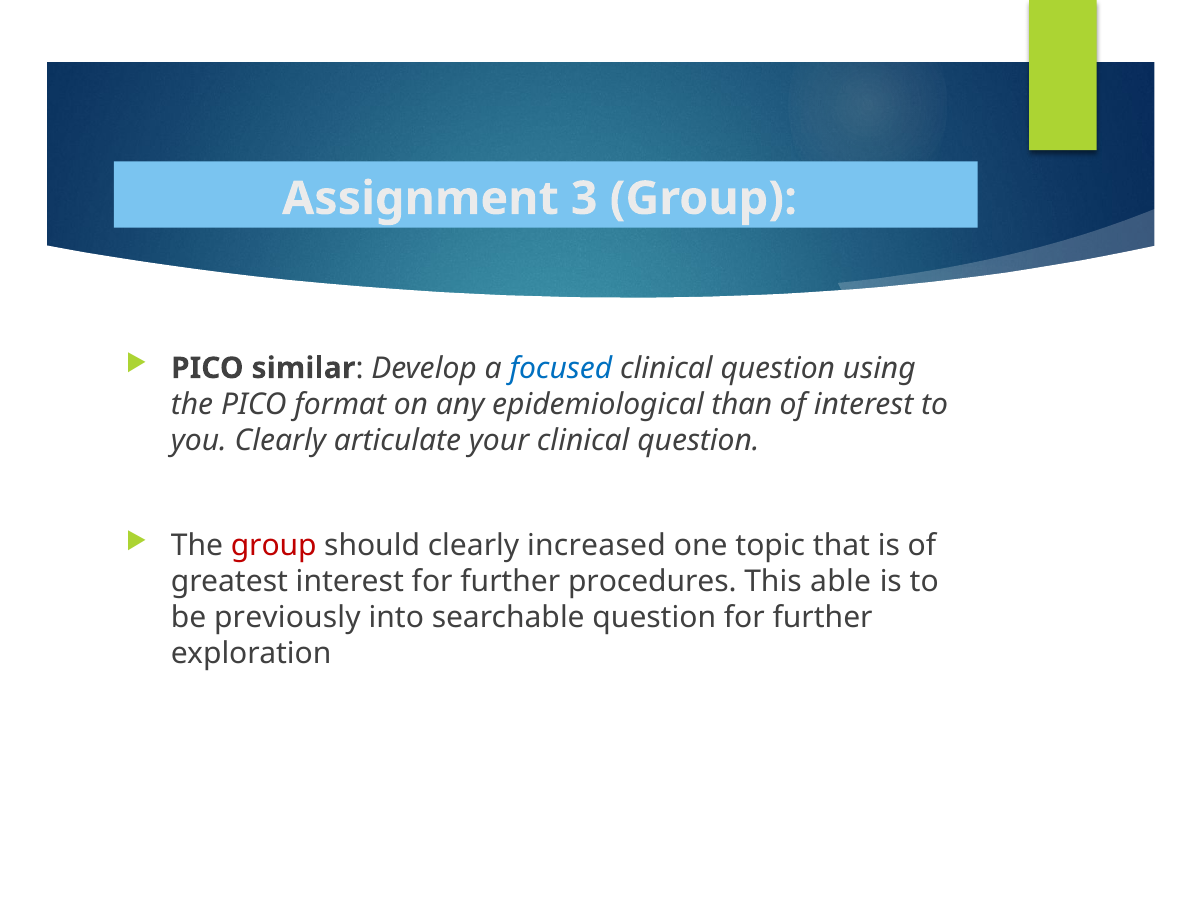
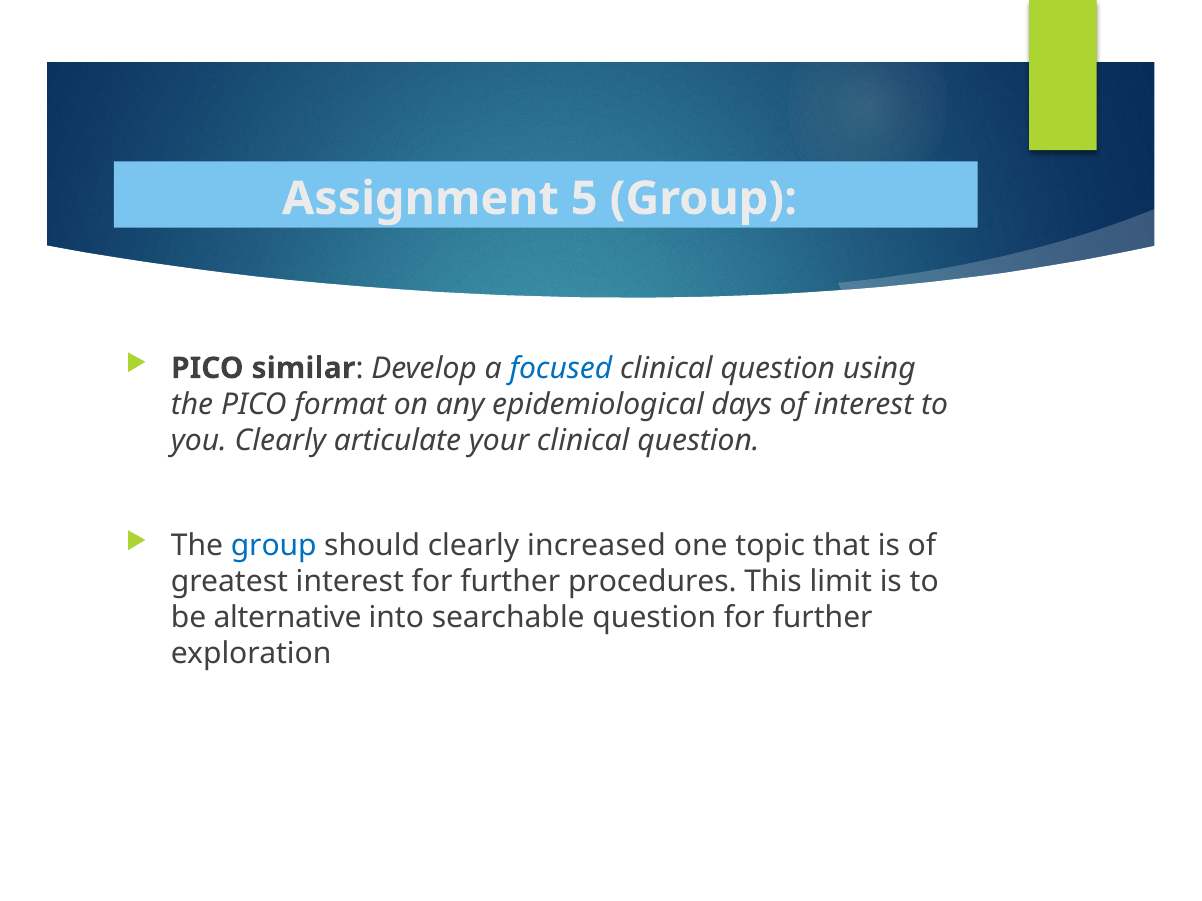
3: 3 -> 5
than: than -> days
group at (274, 546) colour: red -> blue
able: able -> limit
previously: previously -> alternative
